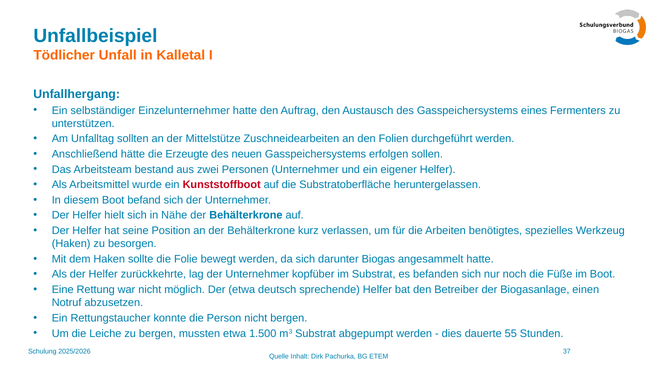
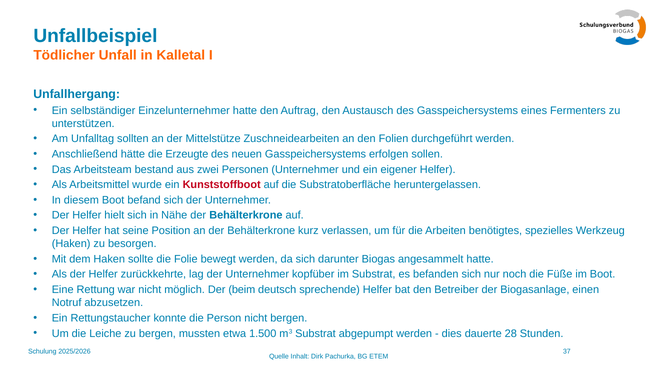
Der etwa: etwa -> beim
55: 55 -> 28
